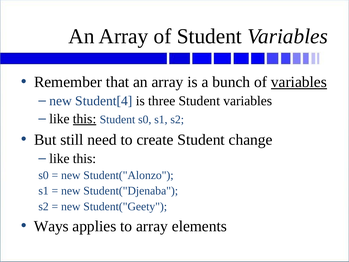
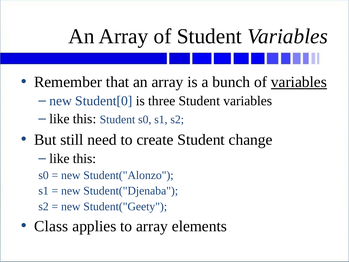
Student[4: Student[4 -> Student[0
this at (85, 119) underline: present -> none
Ways: Ways -> Class
